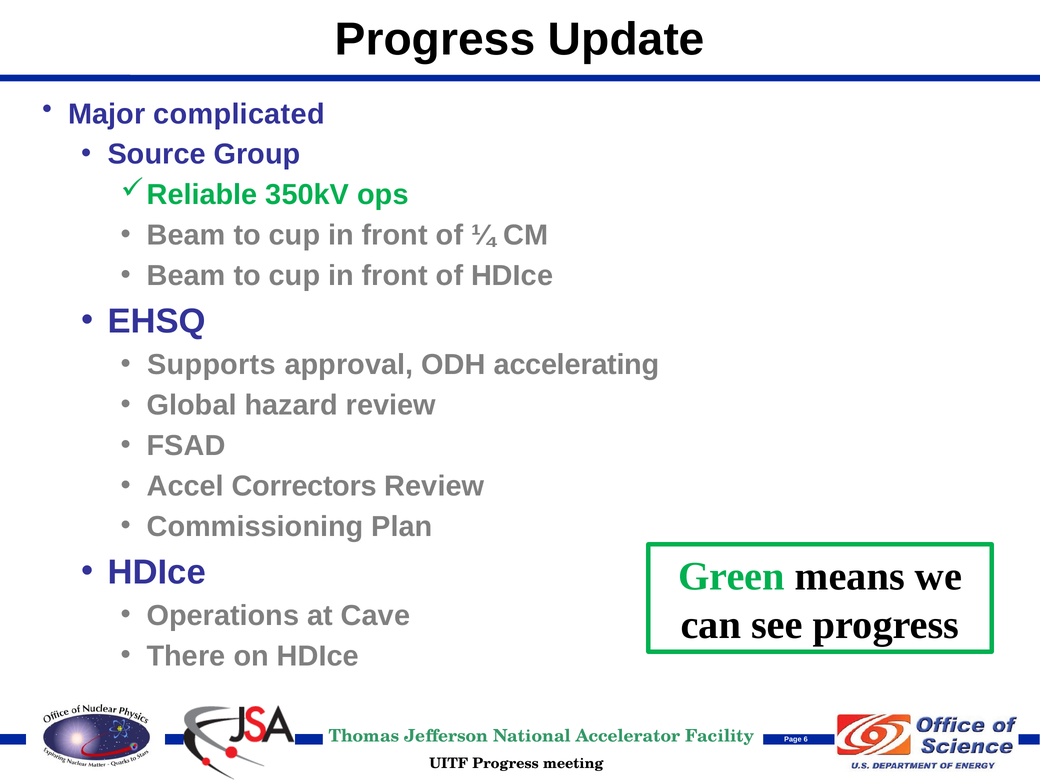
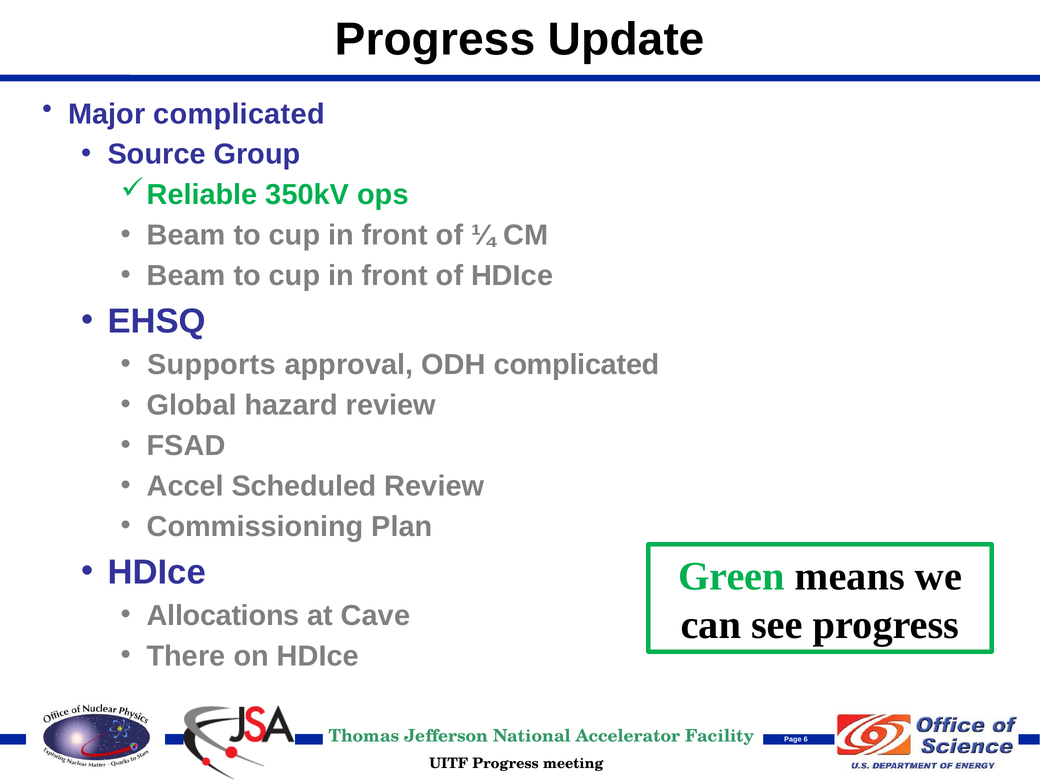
ODH accelerating: accelerating -> complicated
Correctors: Correctors -> Scheduled
Operations: Operations -> Allocations
